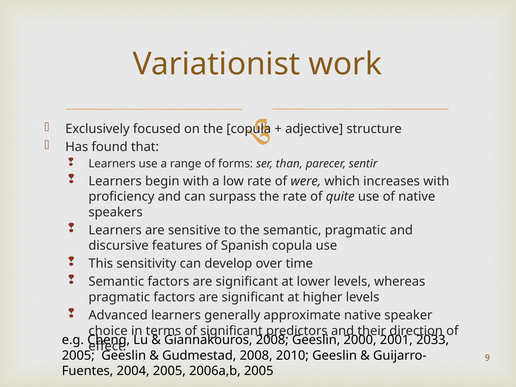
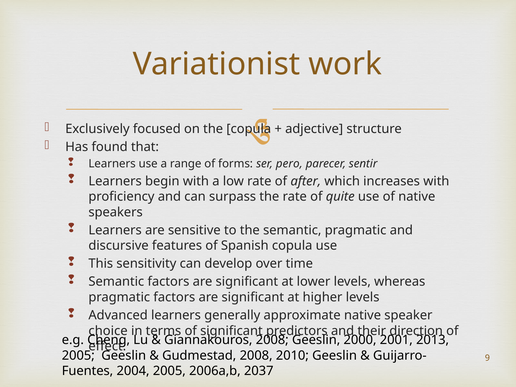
than: than -> pero
were: were -> after
2033: 2033 -> 2013
2006a,b 2005: 2005 -> 2037
